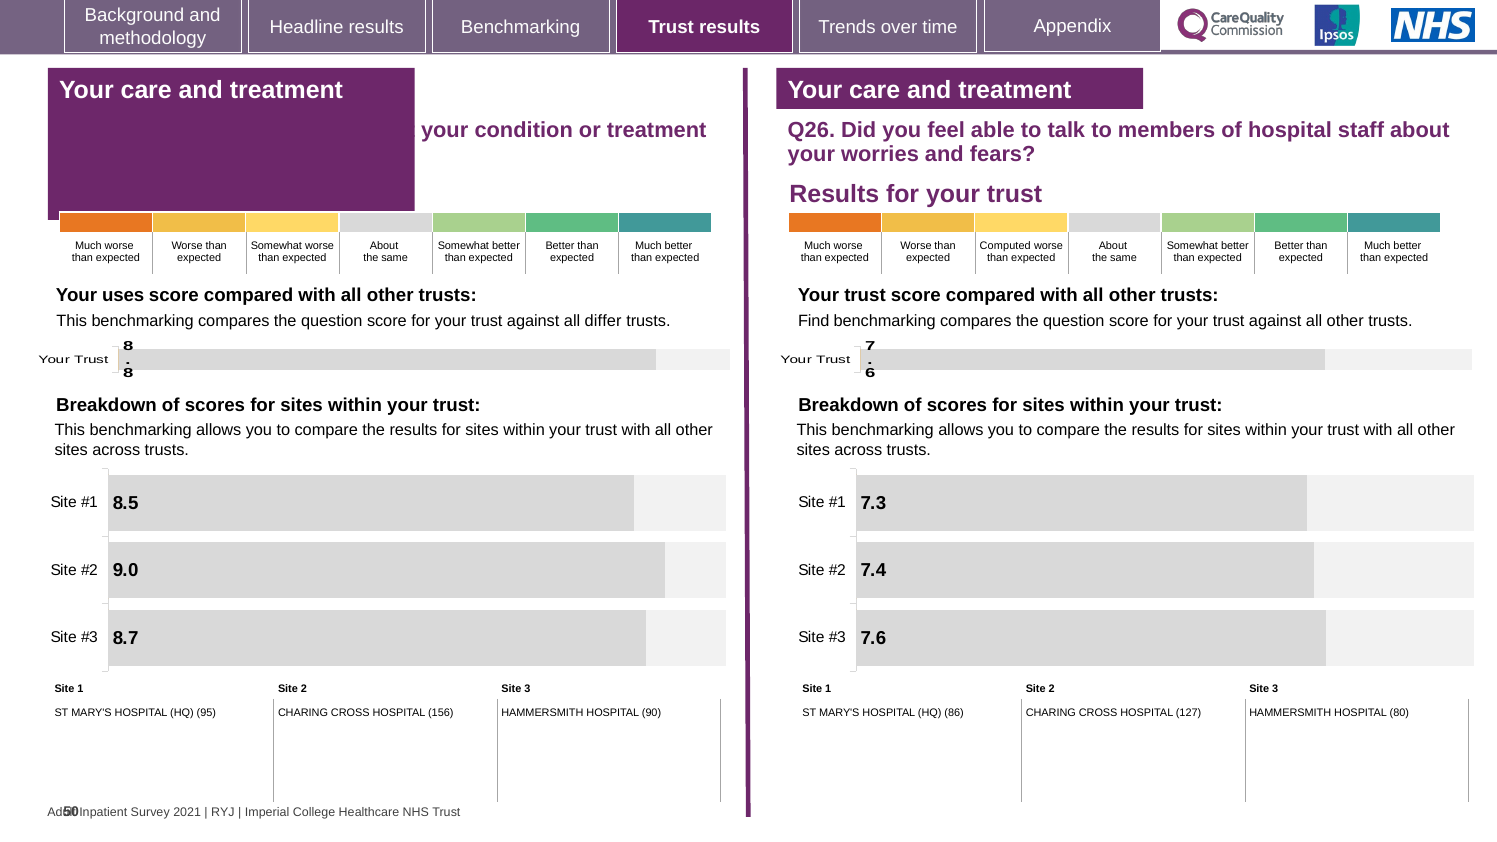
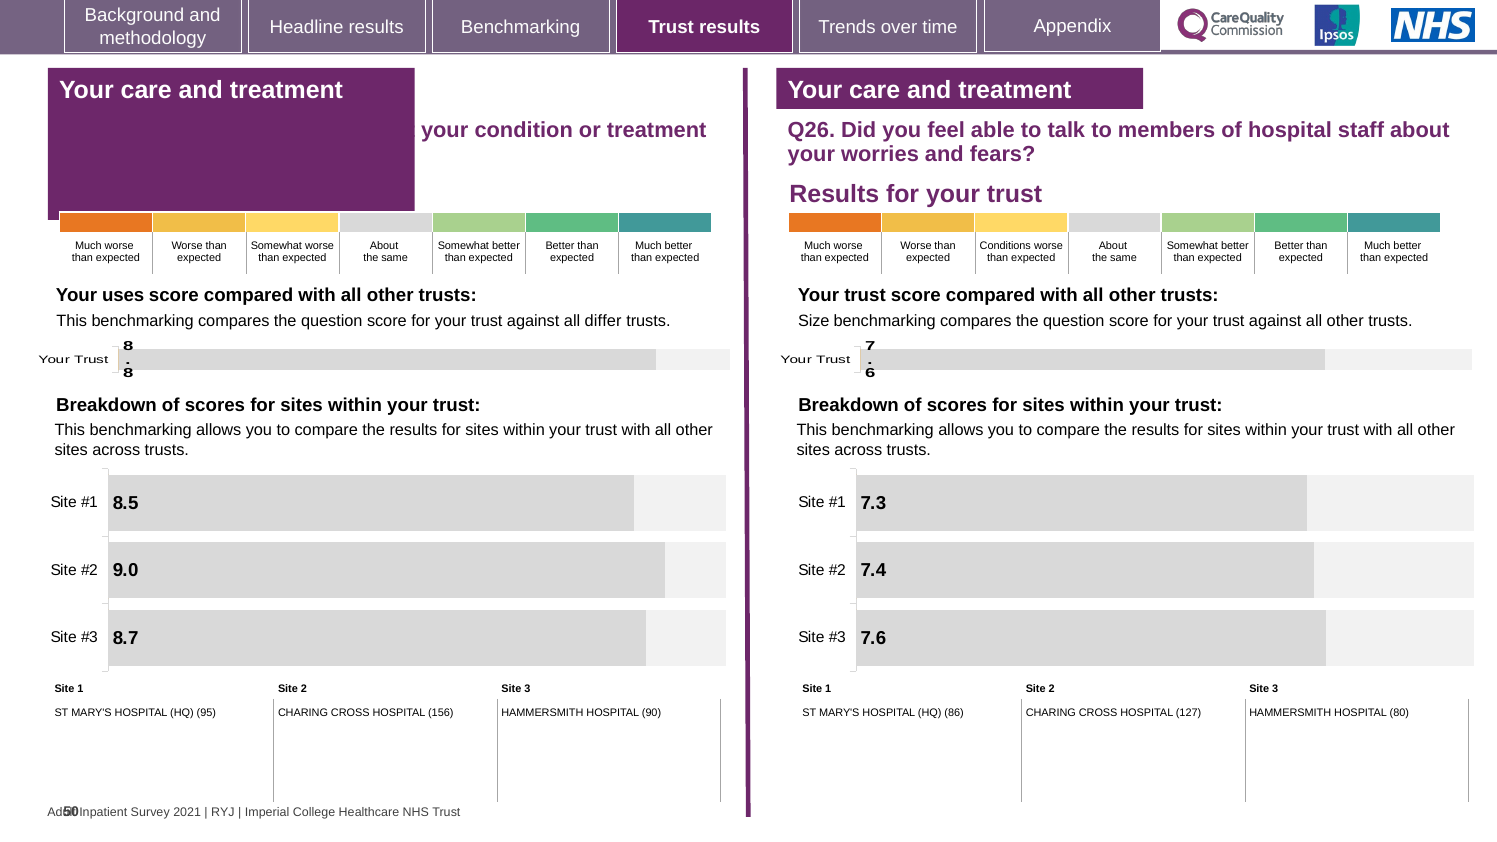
Computed: Computed -> Conditions
Find: Find -> Size
